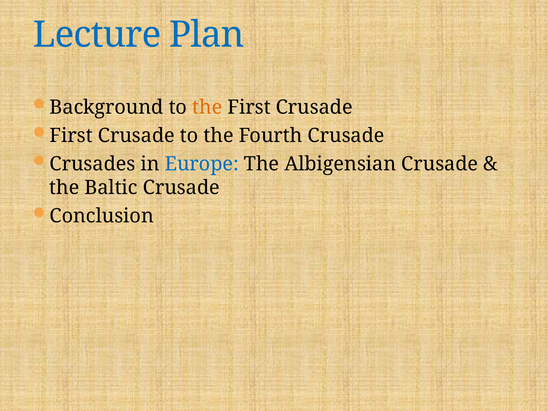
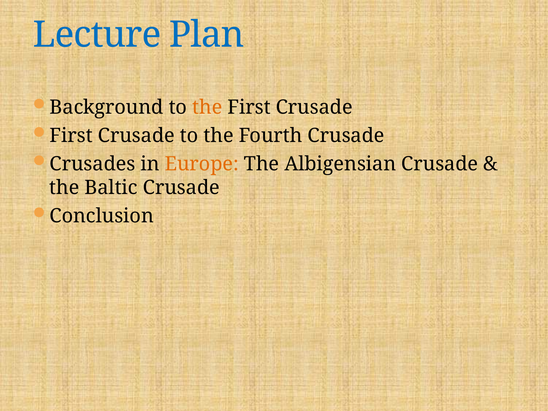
Europe colour: blue -> orange
